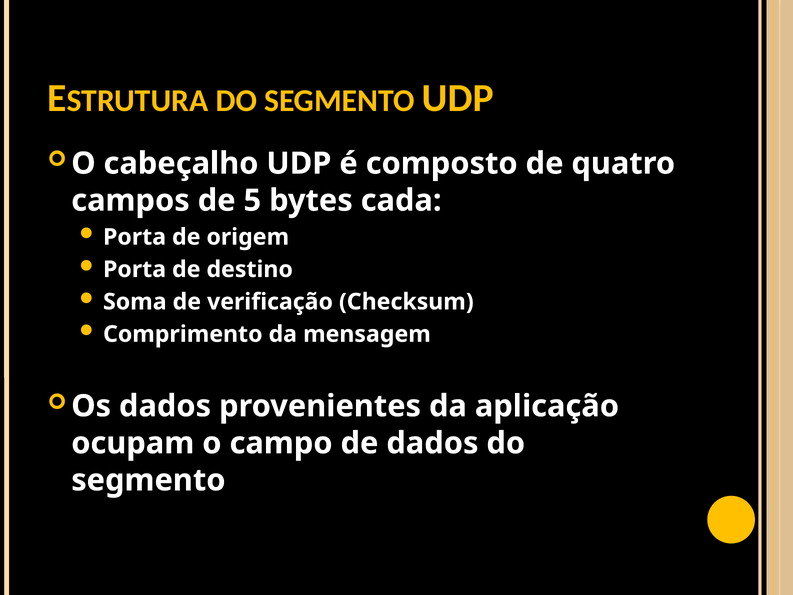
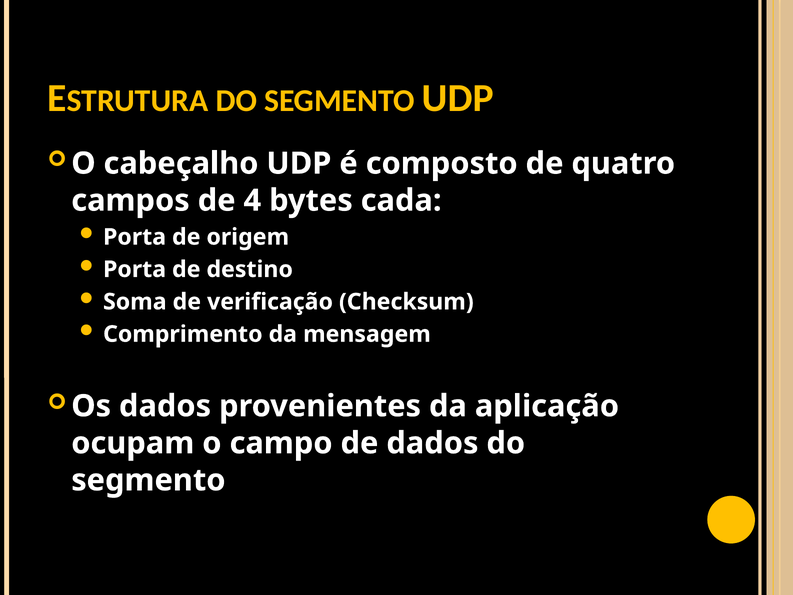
5: 5 -> 4
